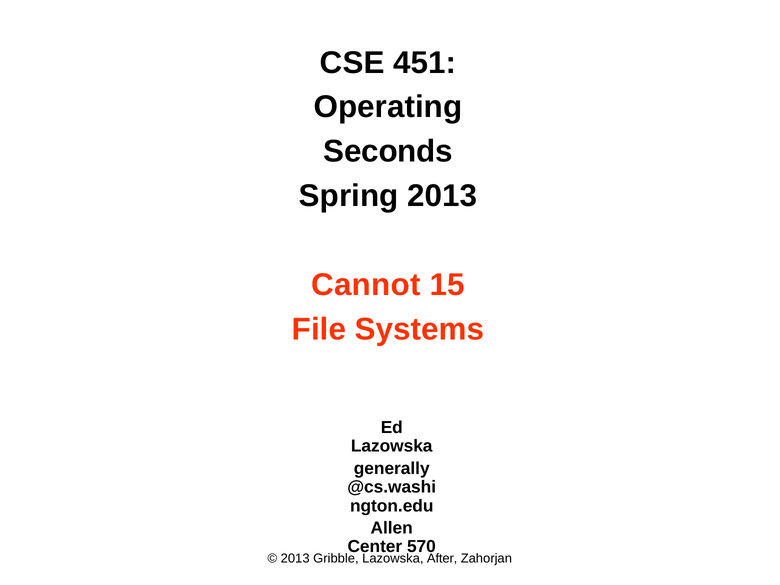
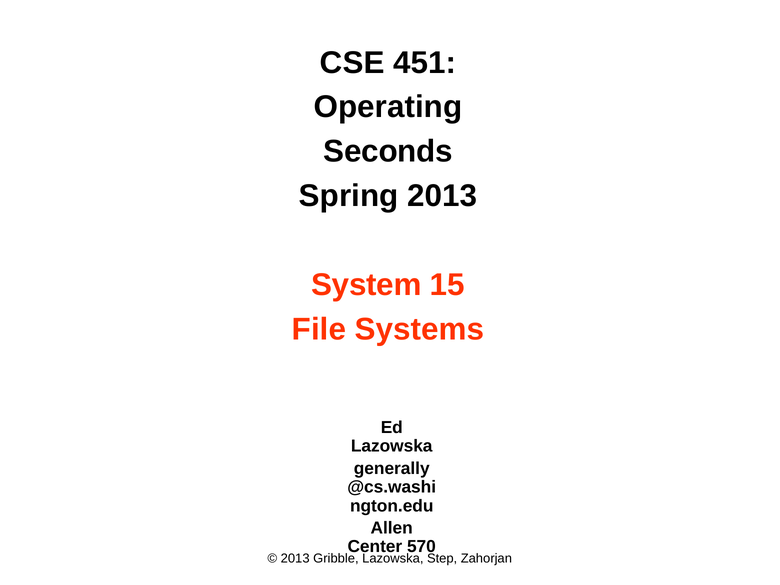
Cannot: Cannot -> System
After: After -> Step
